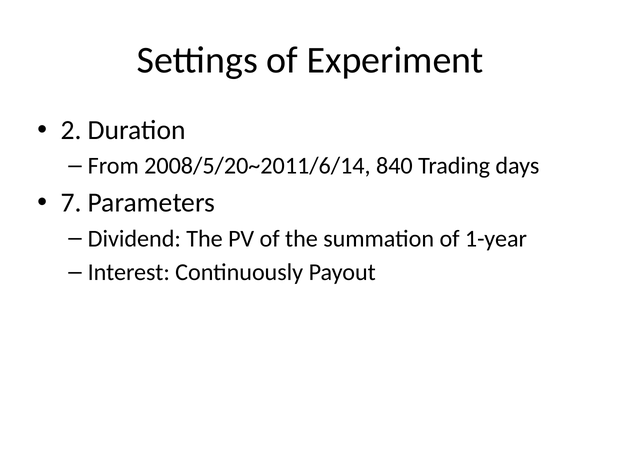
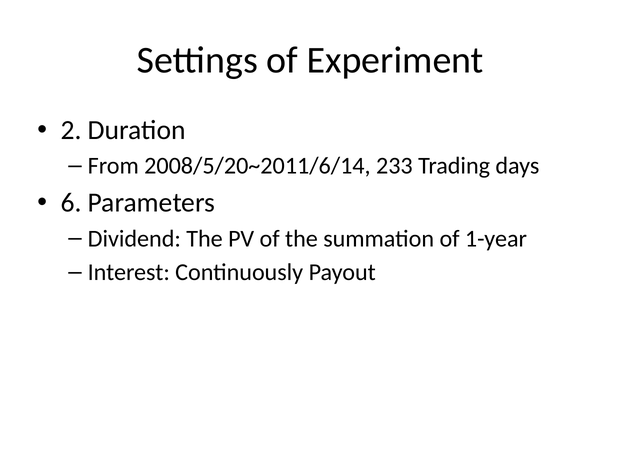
840: 840 -> 233
7: 7 -> 6
